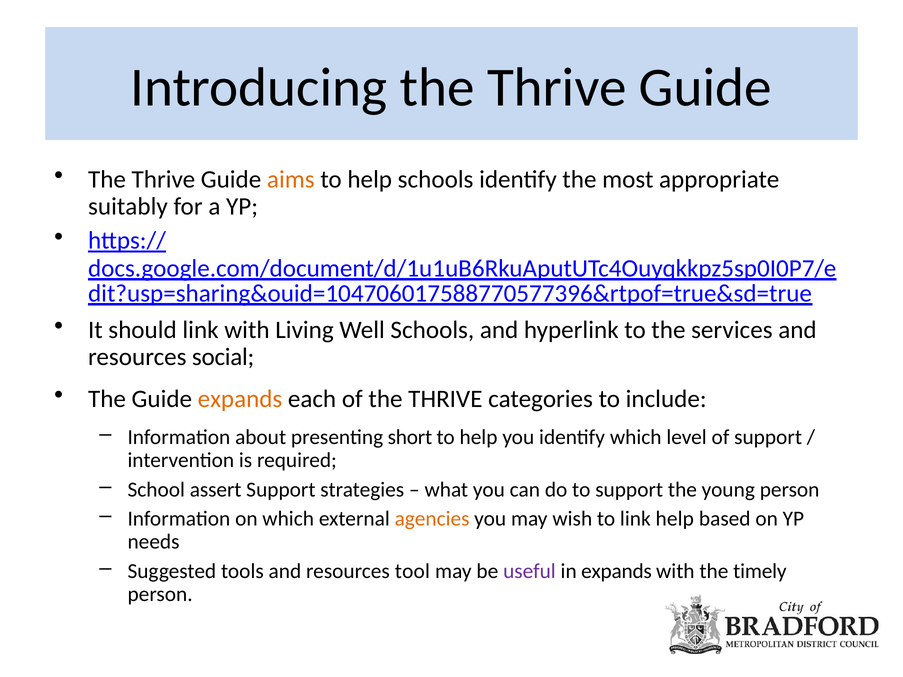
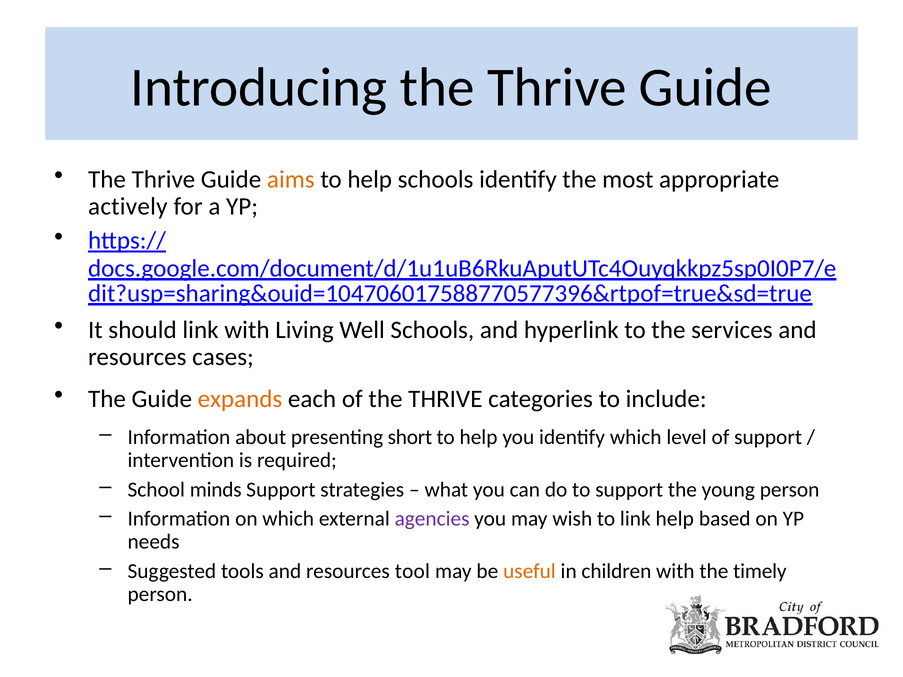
suitably: suitably -> actively
social: social -> cases
assert: assert -> minds
agencies colour: orange -> purple
useful colour: purple -> orange
in expands: expands -> children
